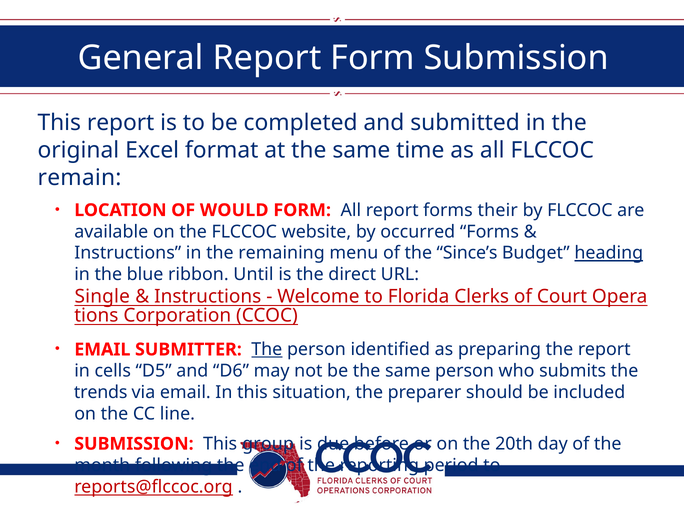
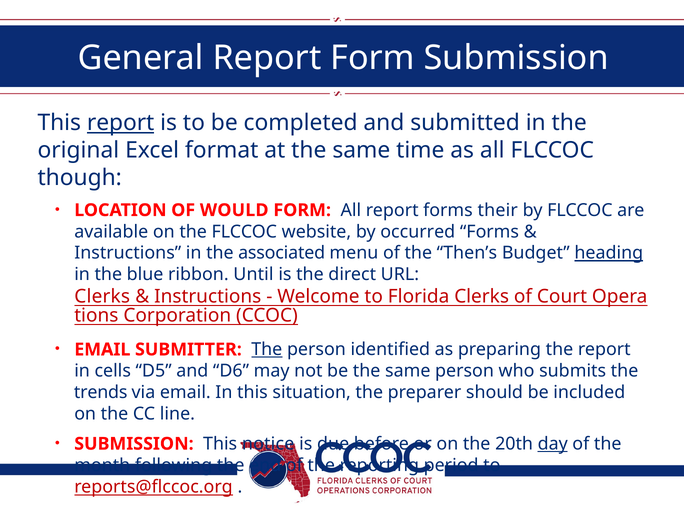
report at (121, 123) underline: none -> present
remain: remain -> though
remaining: remaining -> associated
Since’s: Since’s -> Then’s
Single at (102, 297): Single -> Clerks
group: group -> notice
day underline: none -> present
